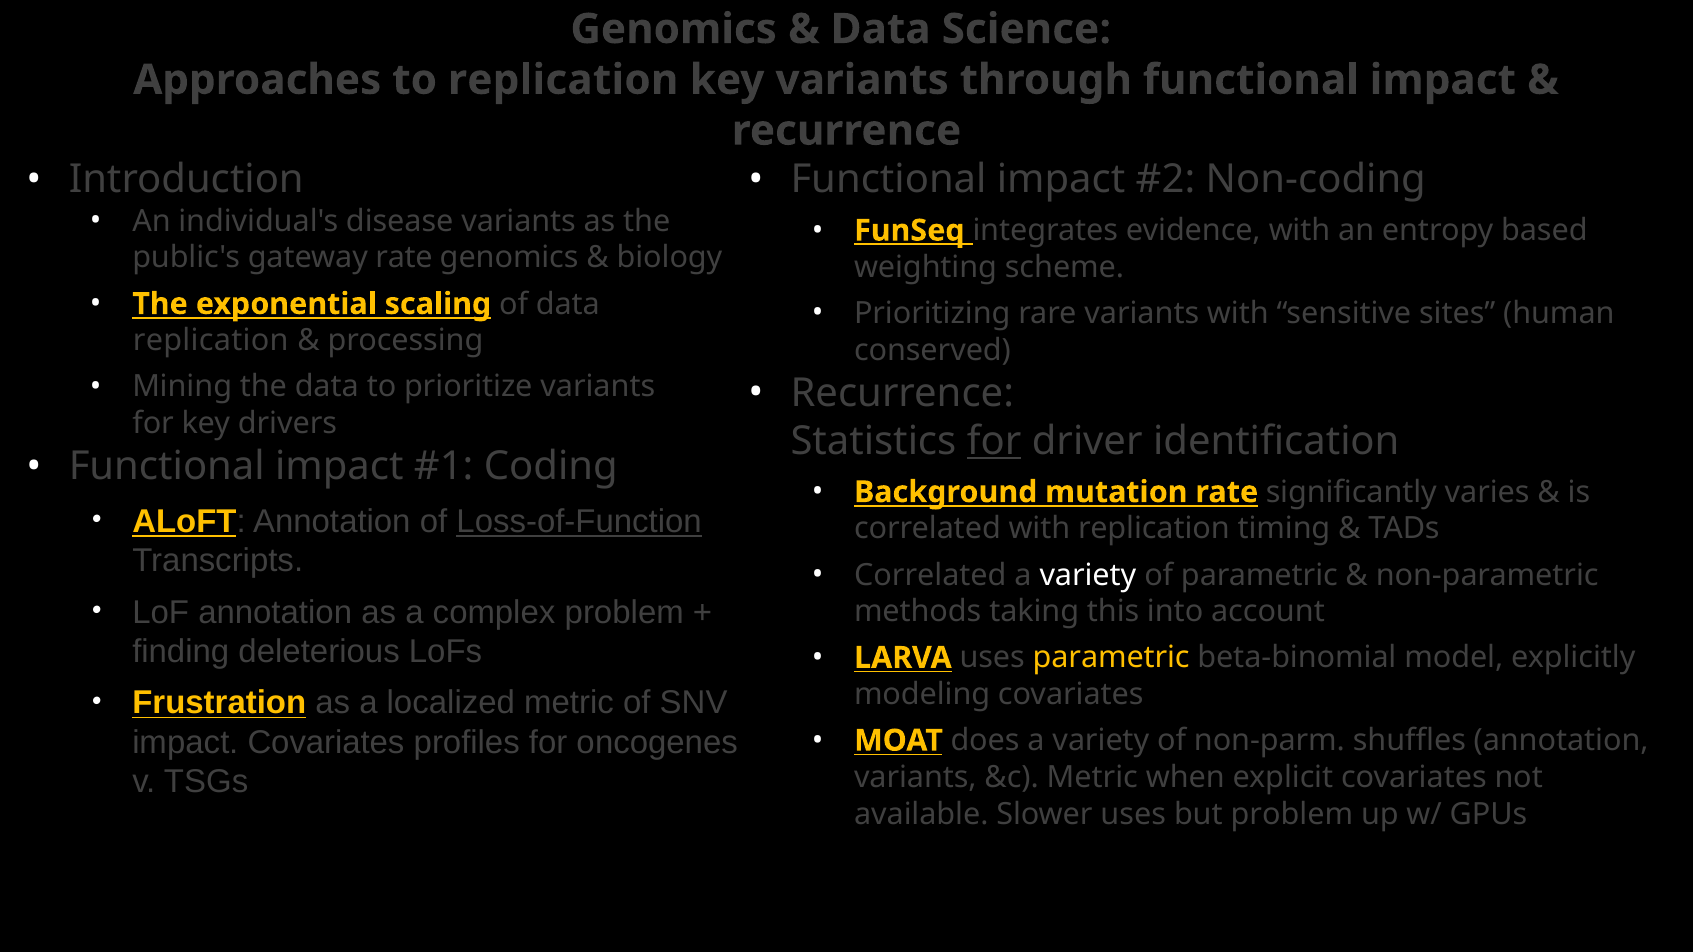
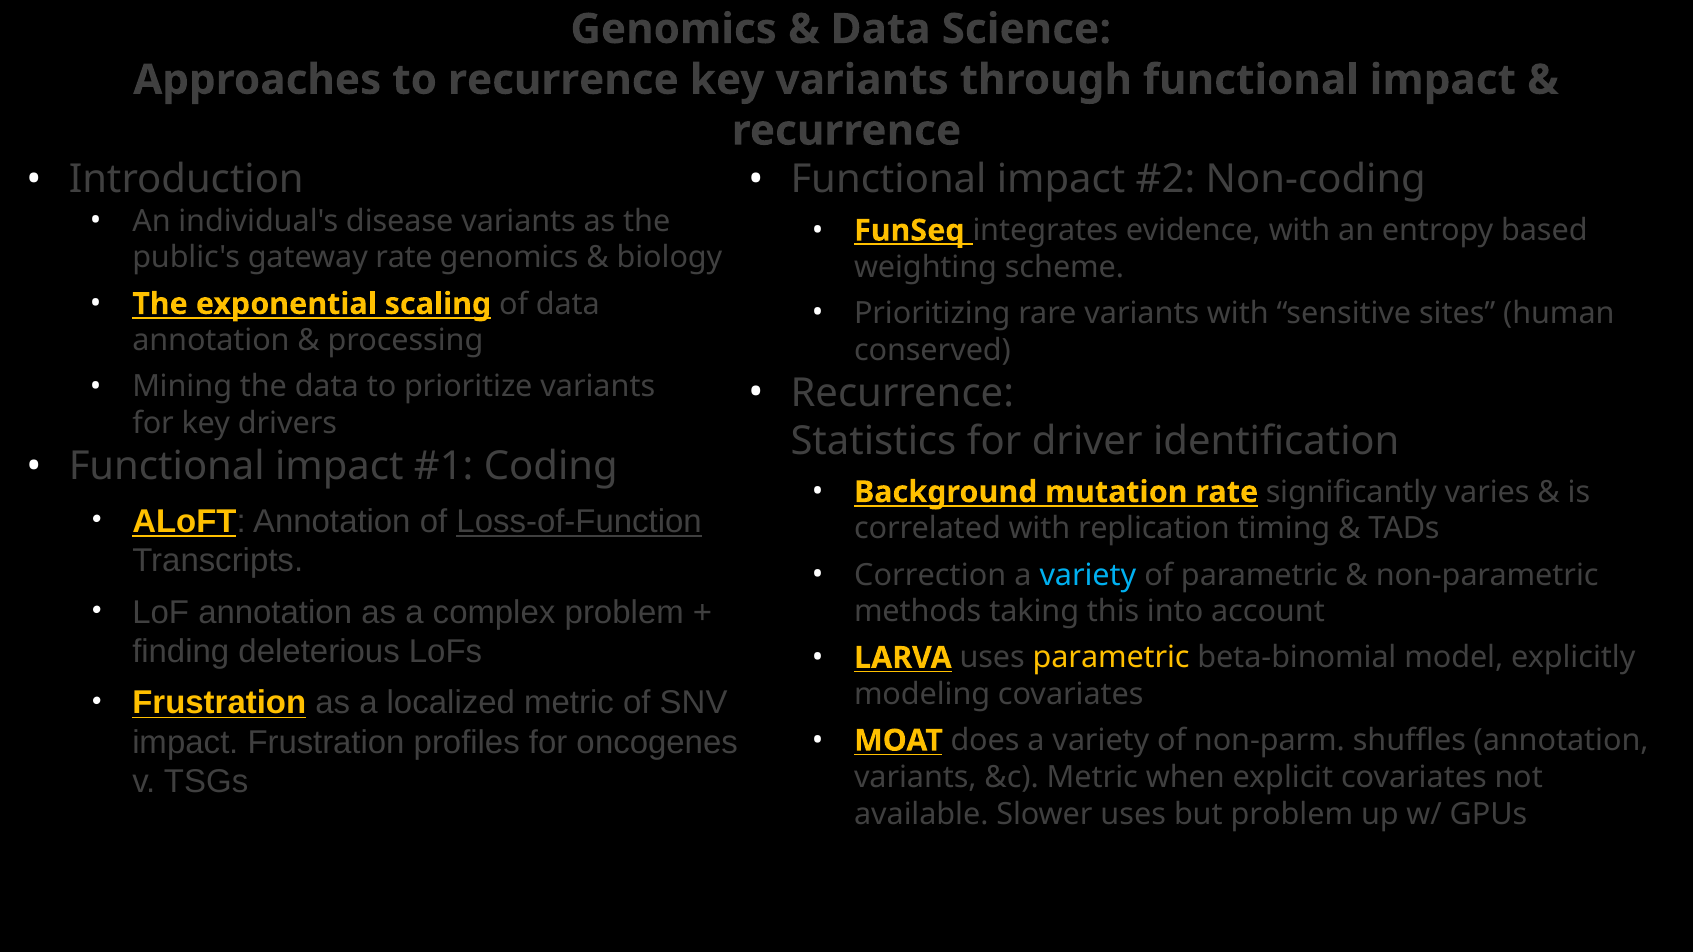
to replication: replication -> recurrence
replication at (211, 341): replication -> annotation
for at (994, 441) underline: present -> none
Correlated at (930, 575): Correlated -> Correction
variety at (1088, 575) colour: white -> light blue
impact Covariates: Covariates -> Frustration
